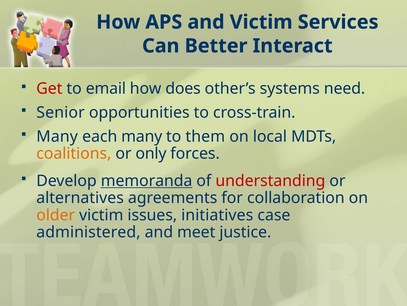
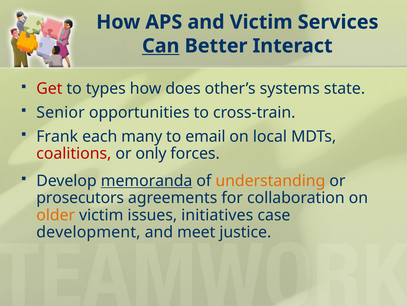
Can underline: none -> present
email: email -> types
need: need -> state
Many at (57, 136): Many -> Frank
them: them -> email
coalitions colour: orange -> red
understanding colour: red -> orange
alternatives: alternatives -> prosecutors
administered: administered -> development
